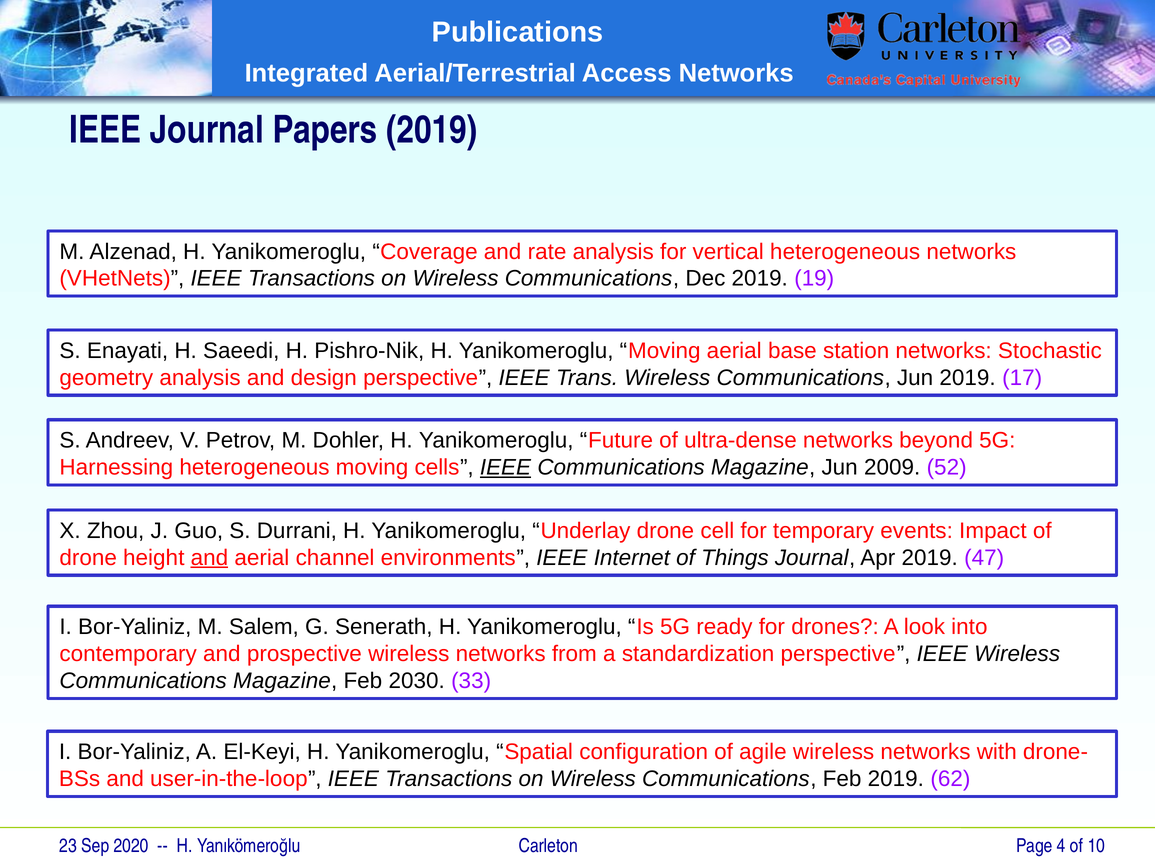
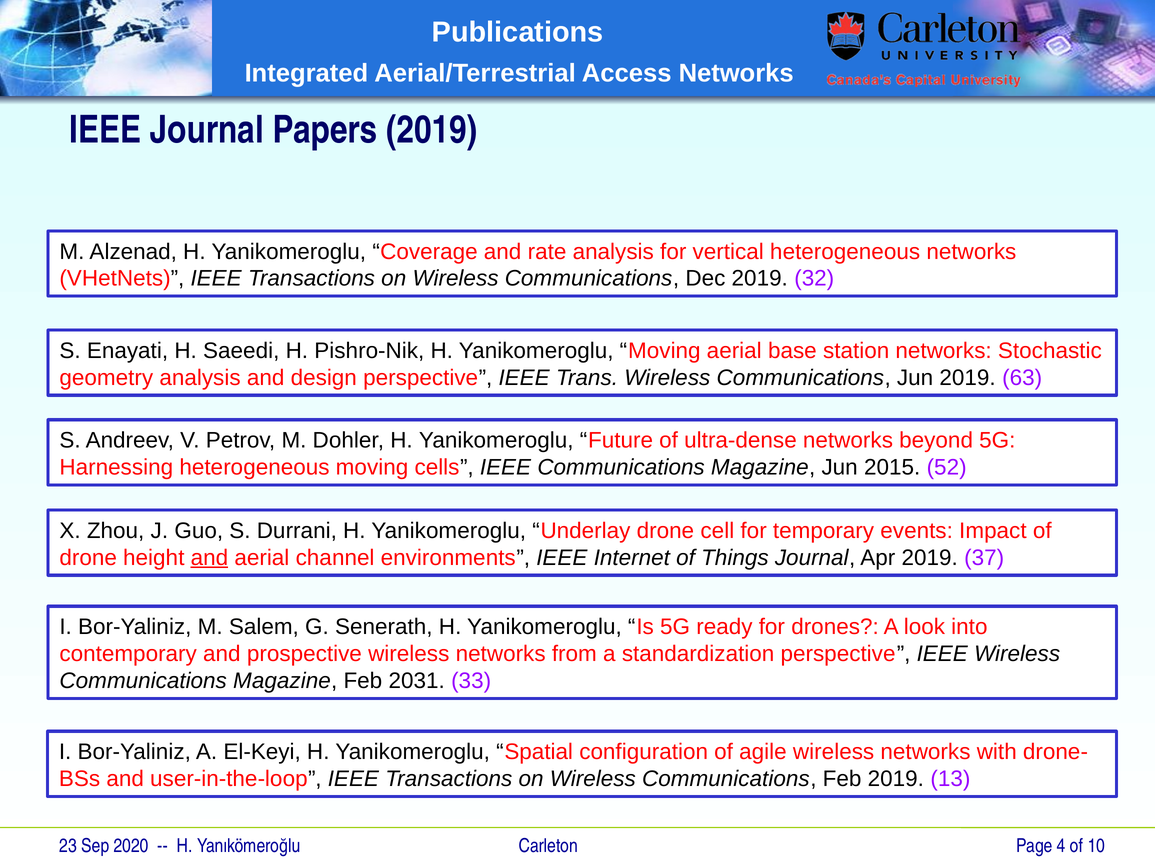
19: 19 -> 32
17: 17 -> 63
IEEE at (505, 468) underline: present -> none
2009: 2009 -> 2015
47: 47 -> 37
2030: 2030 -> 2031
62: 62 -> 13
